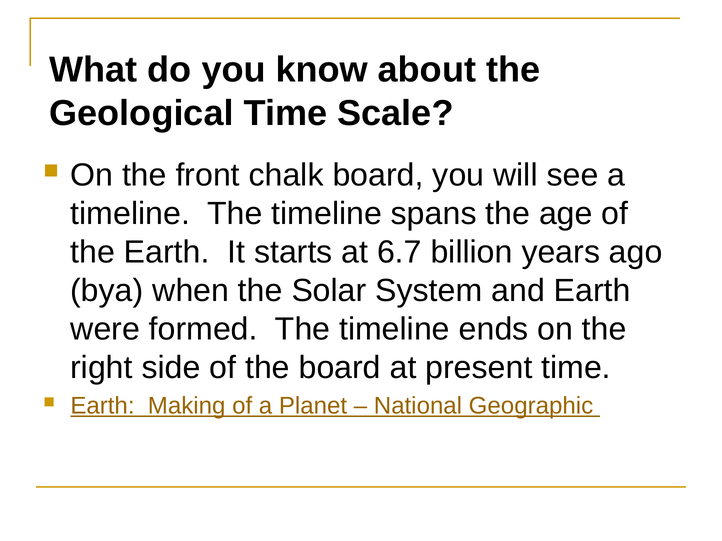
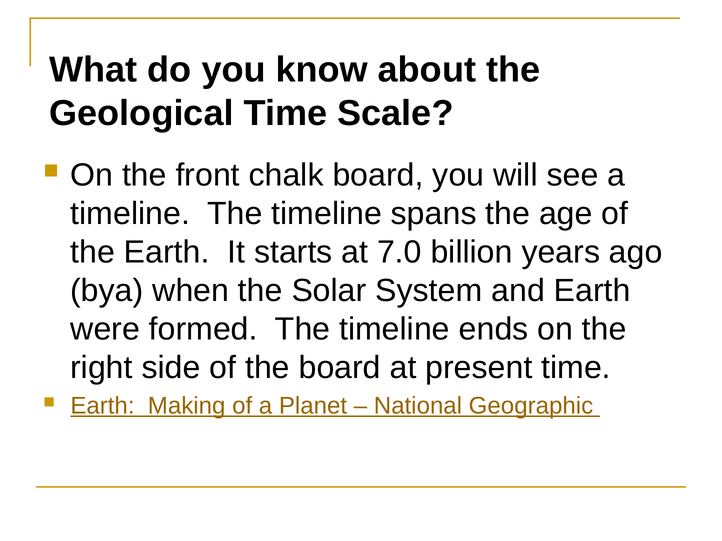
6.7: 6.7 -> 7.0
